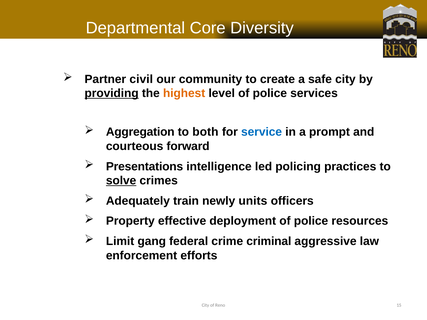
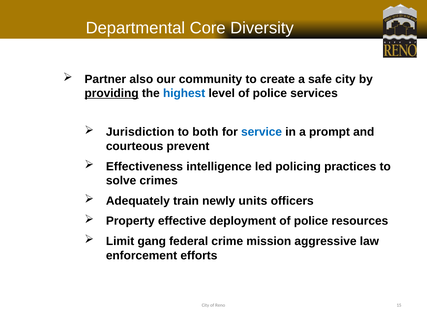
civil: civil -> also
highest colour: orange -> blue
Aggregation: Aggregation -> Jurisdiction
forward: forward -> prevent
Presentations: Presentations -> Effectiveness
solve underline: present -> none
criminal: criminal -> mission
